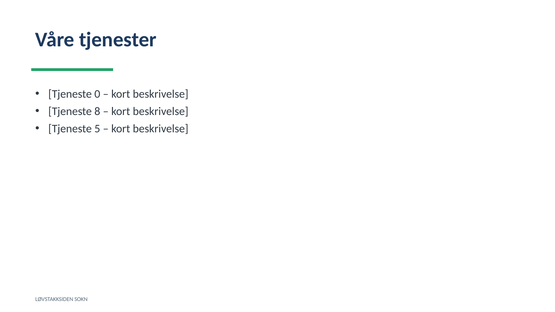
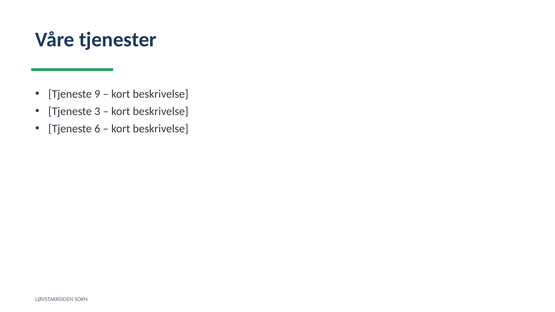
0: 0 -> 9
8: 8 -> 3
5: 5 -> 6
